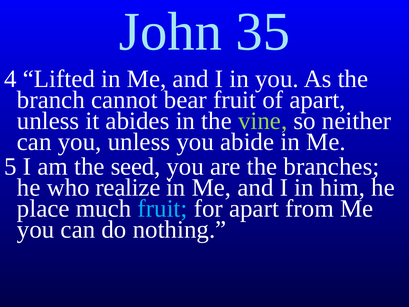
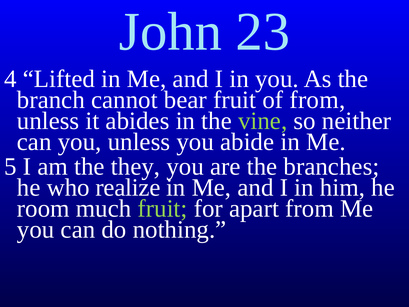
35: 35 -> 23
of apart: apart -> from
seed: seed -> they
place: place -> room
fruit at (163, 208) colour: light blue -> light green
